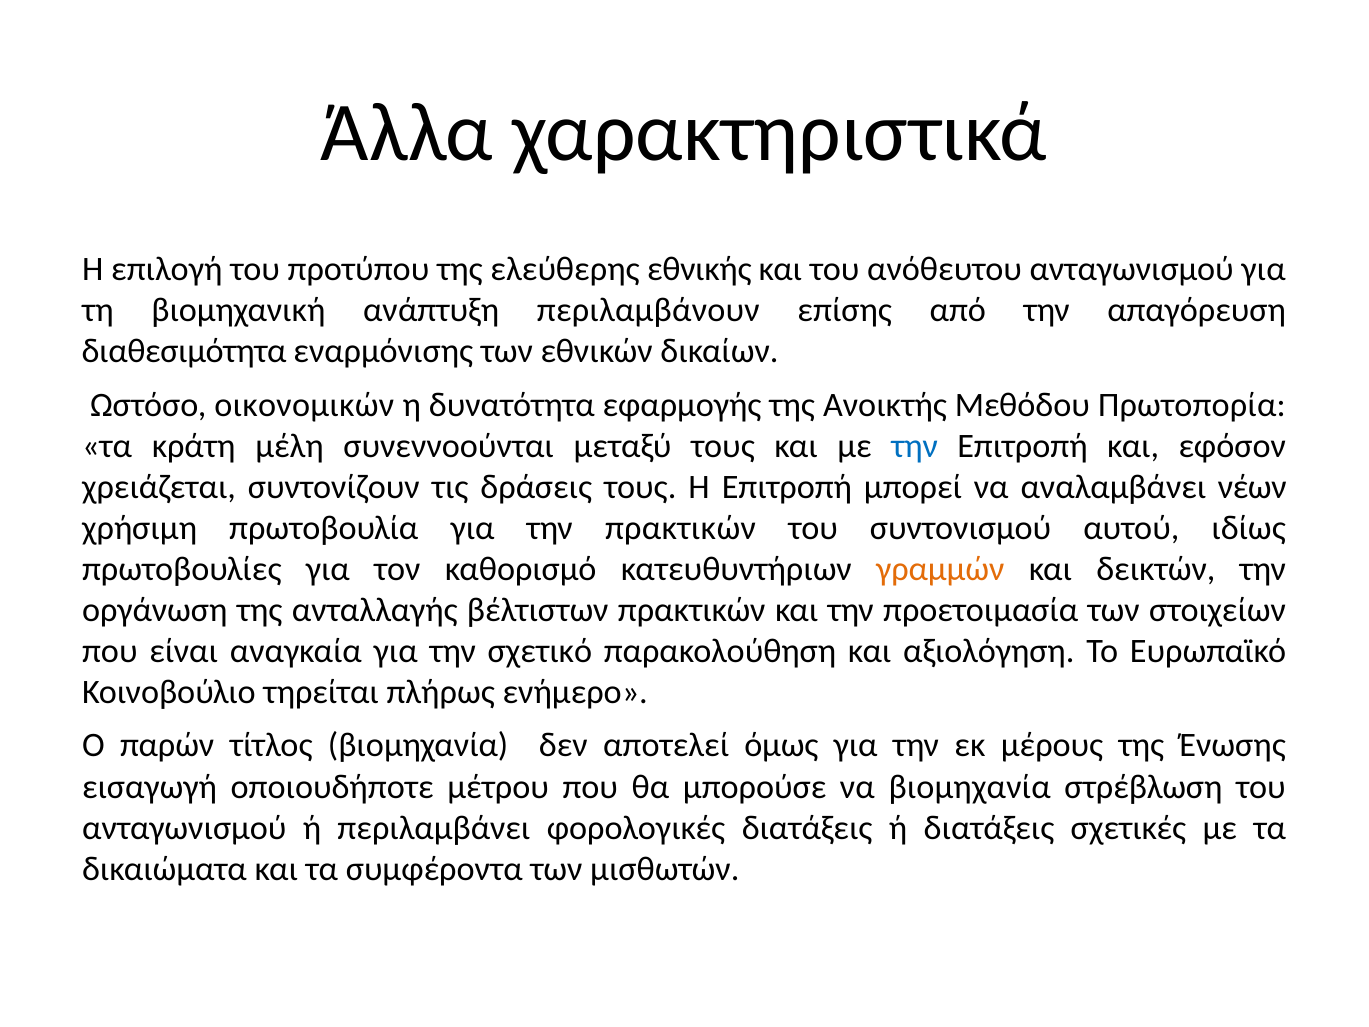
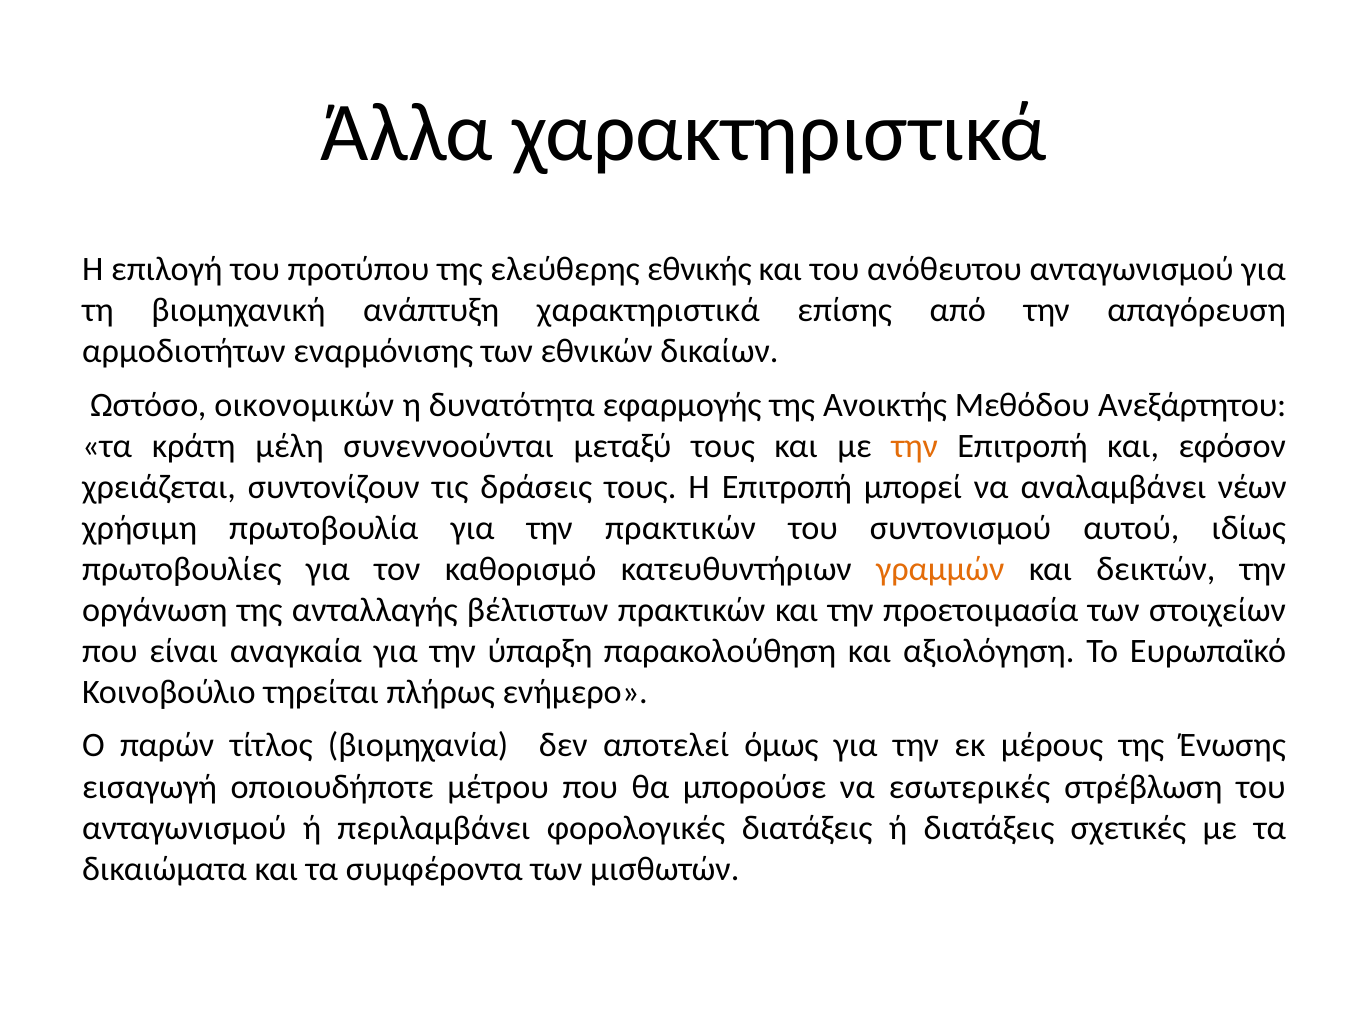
ανάπτυξη περιλαμβάνουν: περιλαμβάνουν -> χαρακτηριστικά
διαθεσιμότητα: διαθεσιμότητα -> αρμοδιοτήτων
Πρωτοπορία: Πρωτοπορία -> Ανεξάρτητου
την at (915, 446) colour: blue -> orange
σχετικό: σχετικό -> ύπαρξη
να βιομηχανία: βιομηχανία -> εσωτερικές
